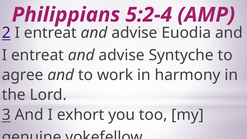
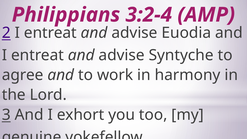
5:2-4: 5:2-4 -> 3:2-4
